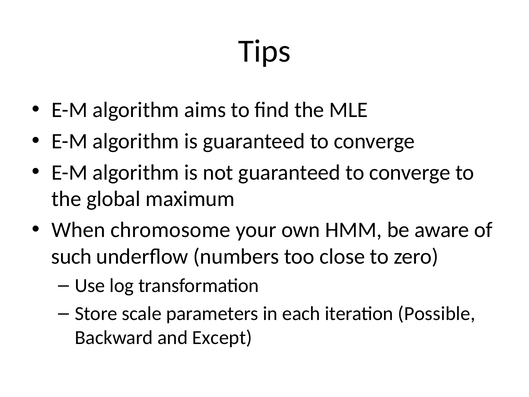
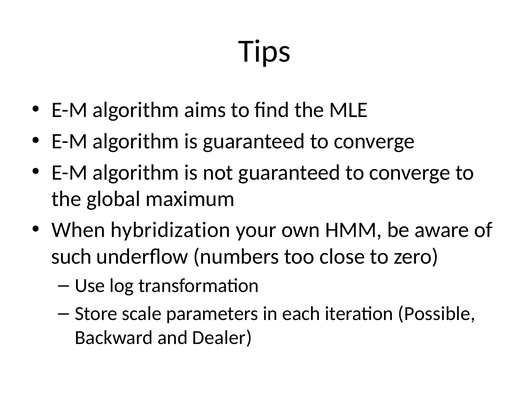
chromosome: chromosome -> hybridization
Except: Except -> Dealer
